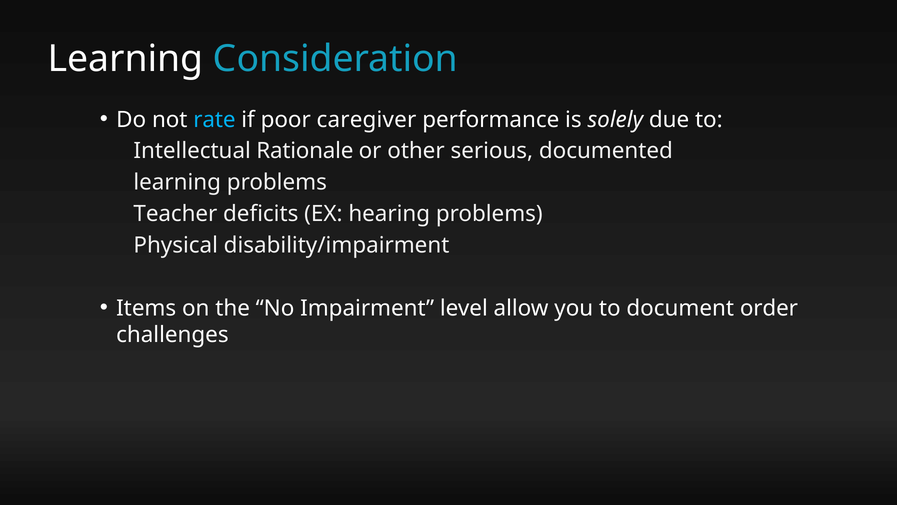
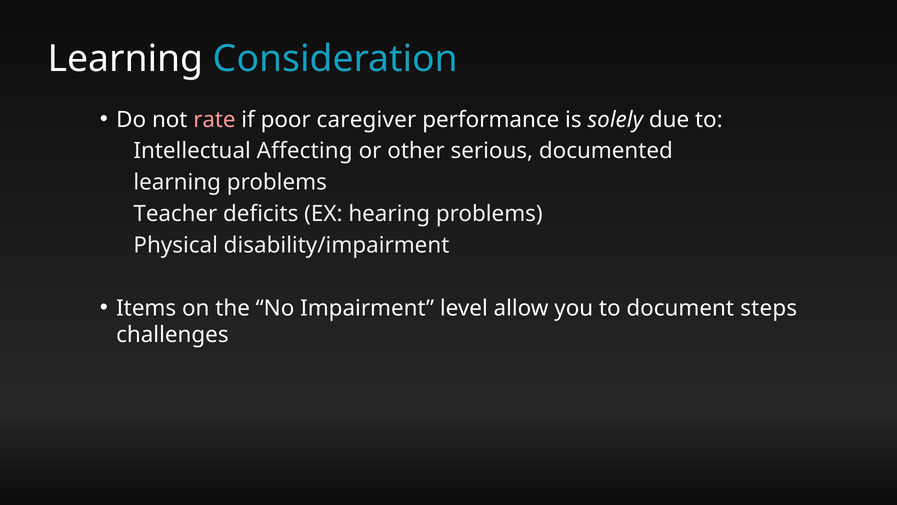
rate colour: light blue -> pink
Rationale: Rationale -> Affecting
order: order -> steps
